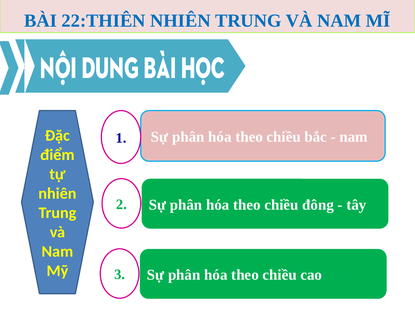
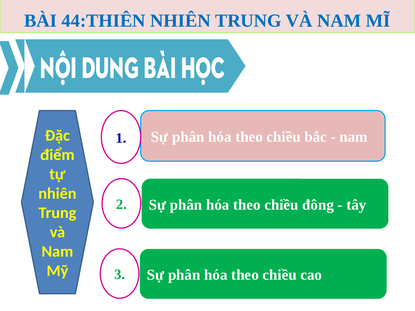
22:THIÊN: 22:THIÊN -> 44:THIÊN
